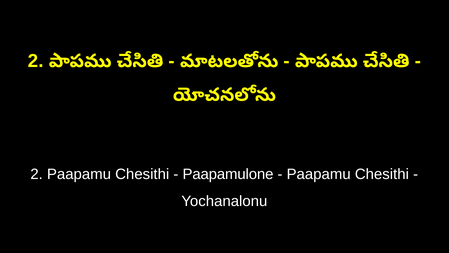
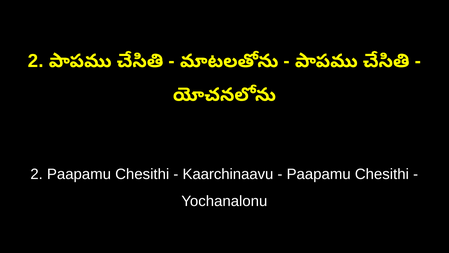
Paapamulone: Paapamulone -> Kaarchinaavu
